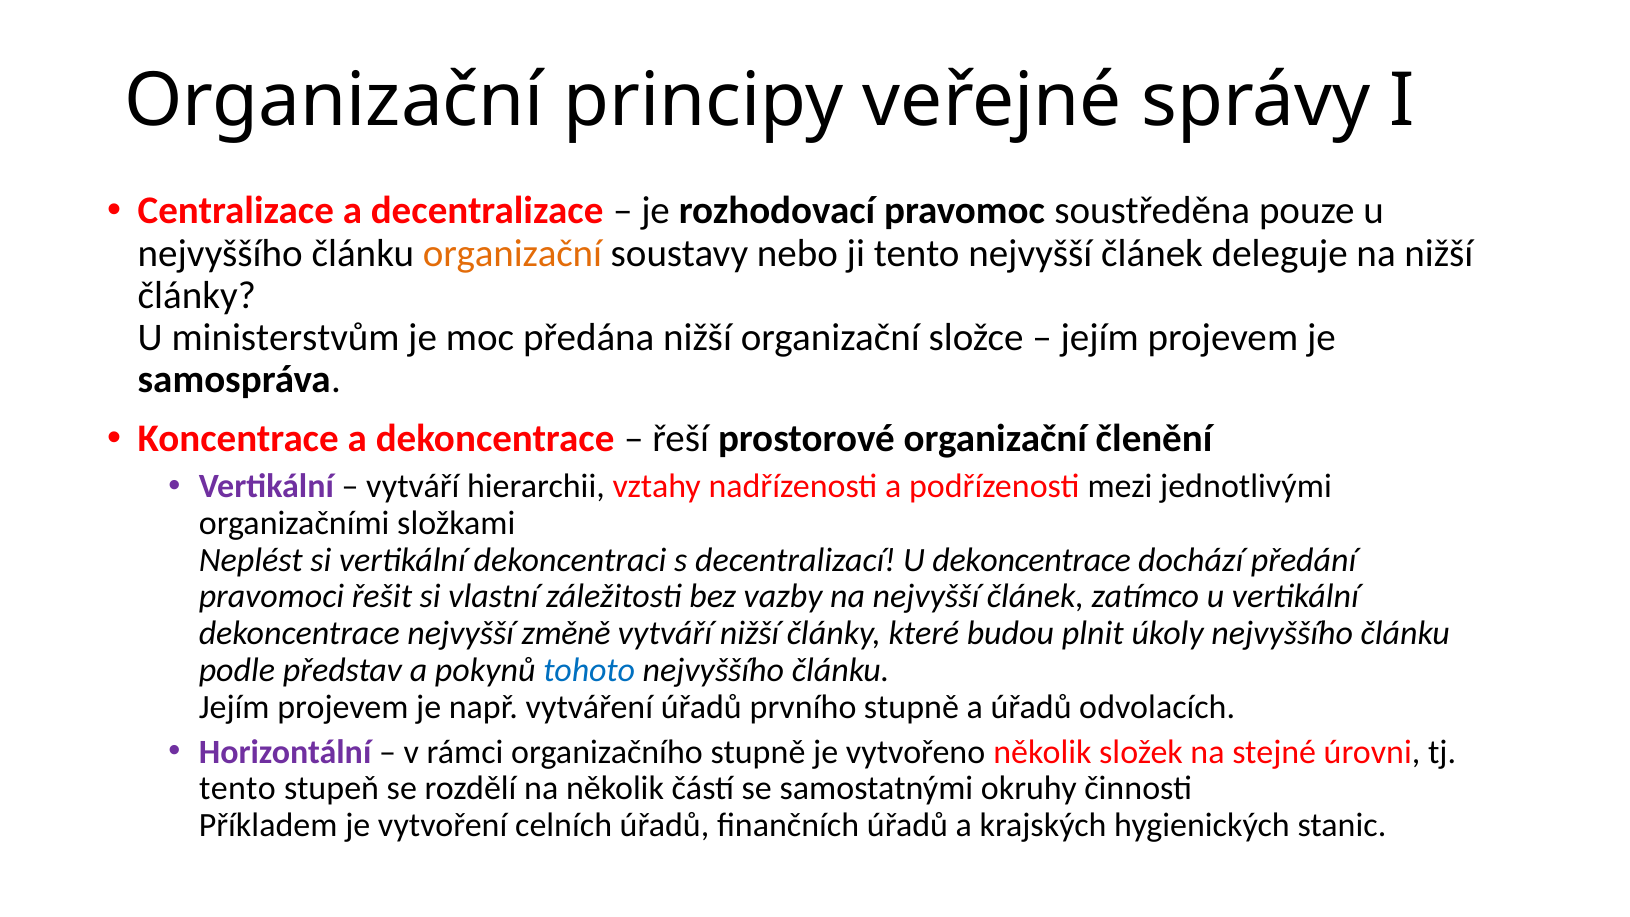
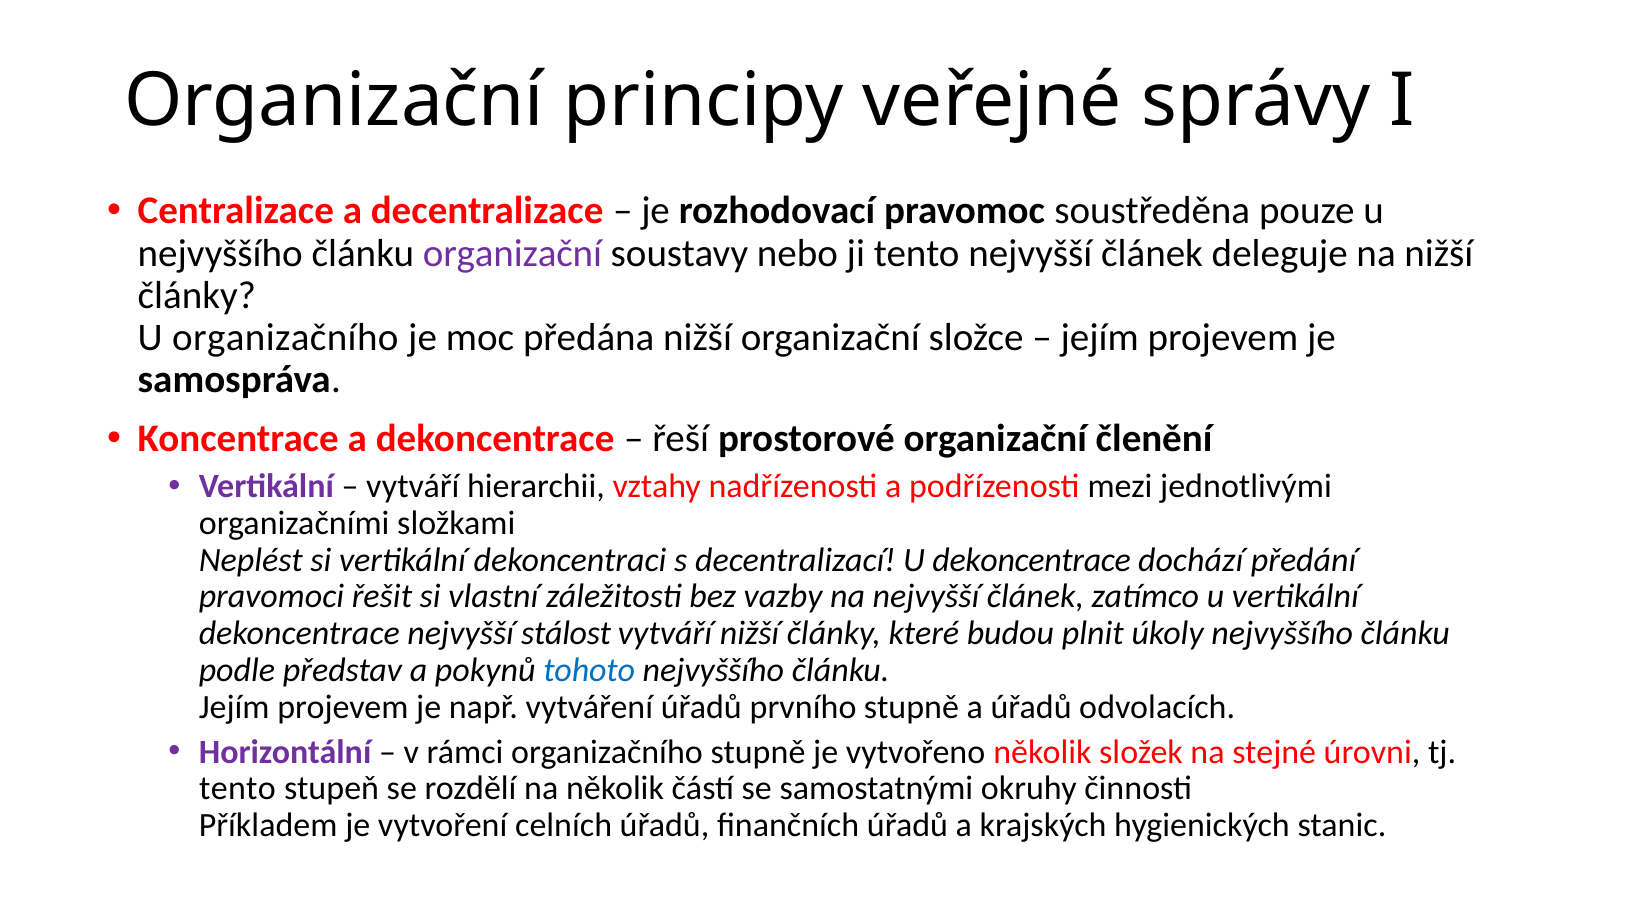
organizační at (512, 253) colour: orange -> purple
U ministerstvům: ministerstvům -> organizačního
změně: změně -> stálost
